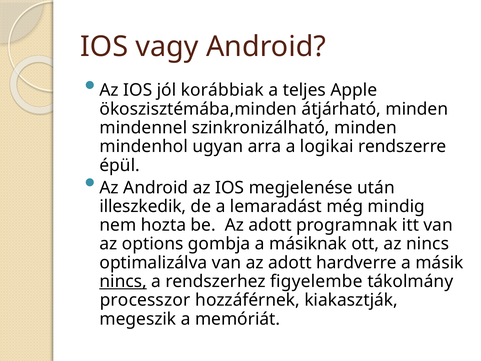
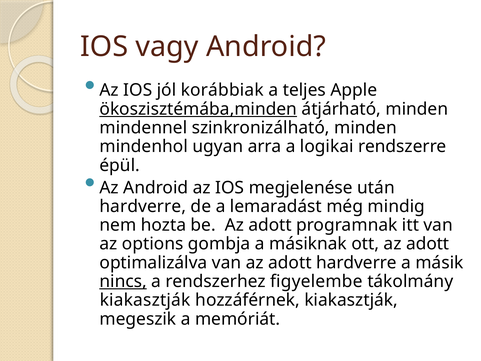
ökoszisztémába,minden underline: none -> present
illeszkedik at (143, 206): illeszkedik -> hardverre
ott az nincs: nincs -> adott
processzor at (145, 300): processzor -> kiakasztják
